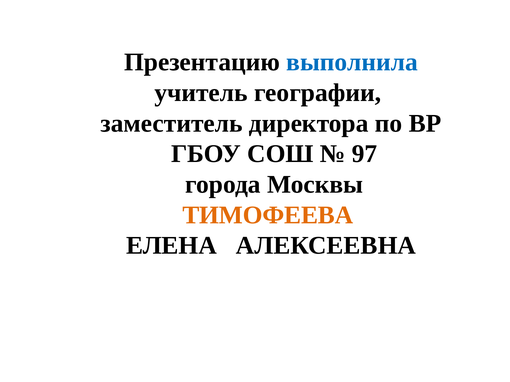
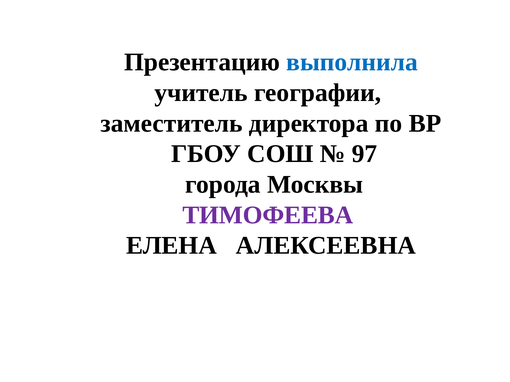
ТИМОФЕЕВА colour: orange -> purple
